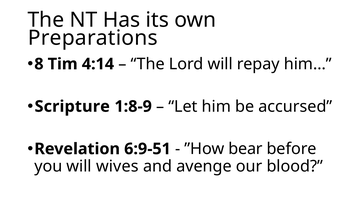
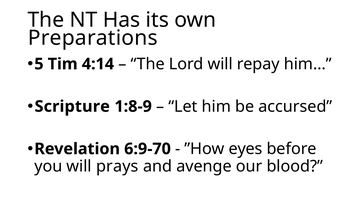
8: 8 -> 5
6:9-51: 6:9-51 -> 6:9-70
bear: bear -> eyes
wives: wives -> prays
